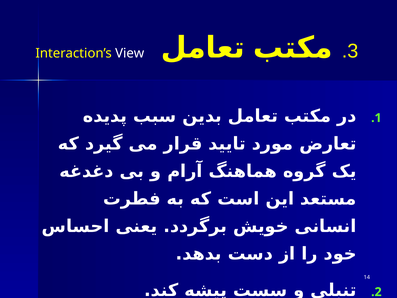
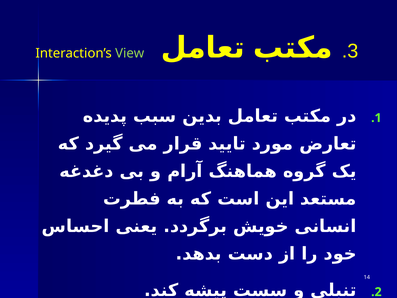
View colour: white -> light green
